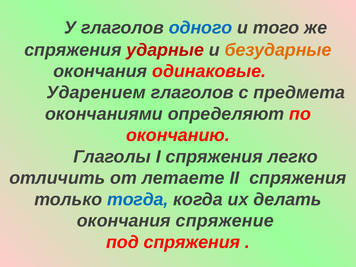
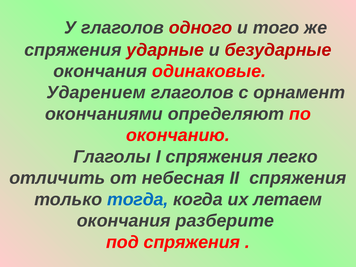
одного colour: blue -> red
безударные colour: orange -> red
предмета: предмета -> орнамент
летаете: летаете -> небесная
делать: делать -> летаем
спряжение: спряжение -> разберите
